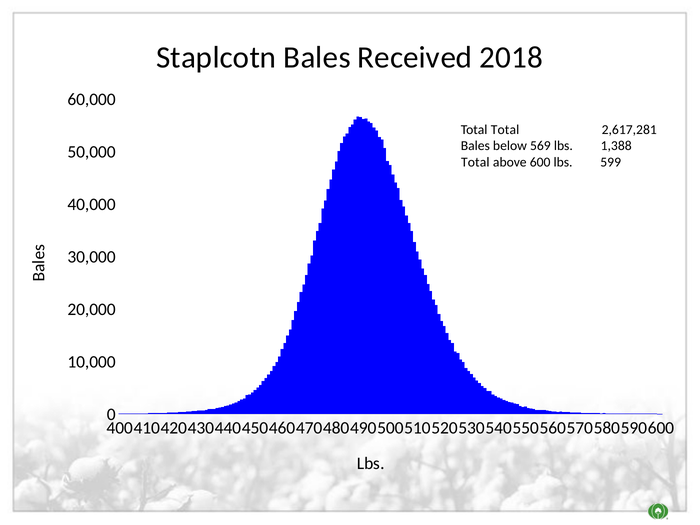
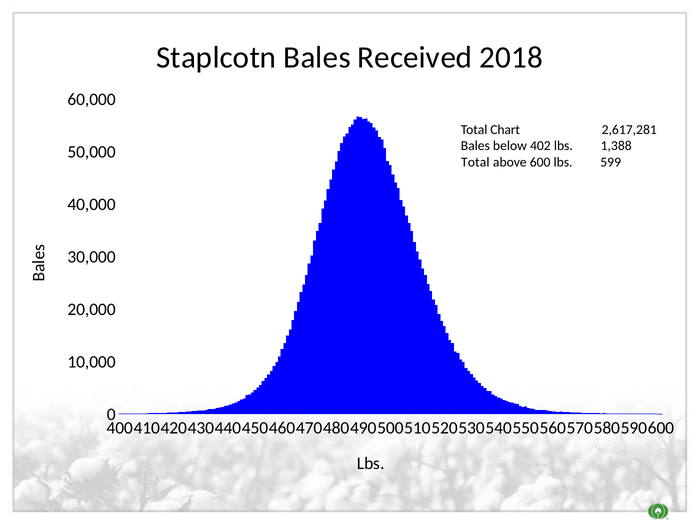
Total Total: Total -> Chart
569: 569 -> 402
